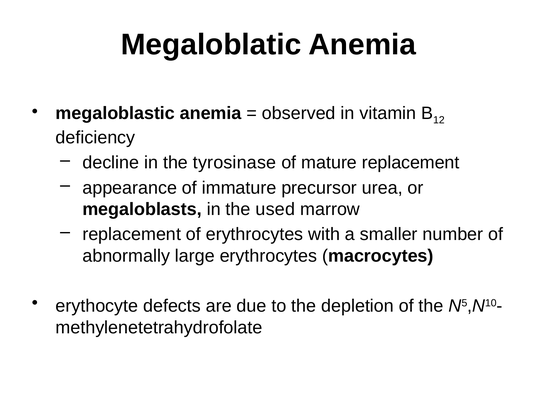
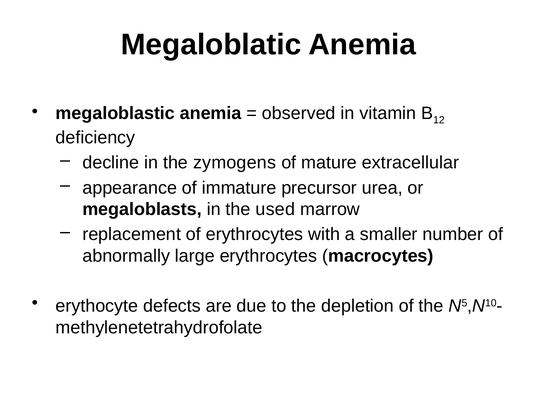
tyrosinase: tyrosinase -> zymogens
mature replacement: replacement -> extracellular
